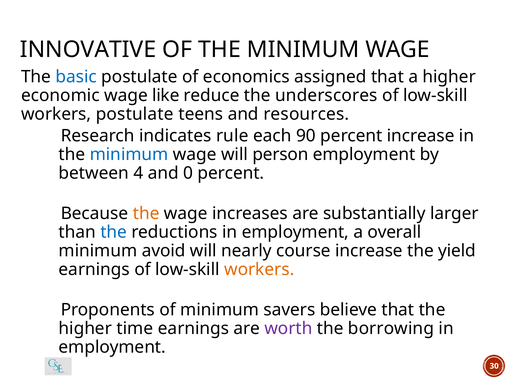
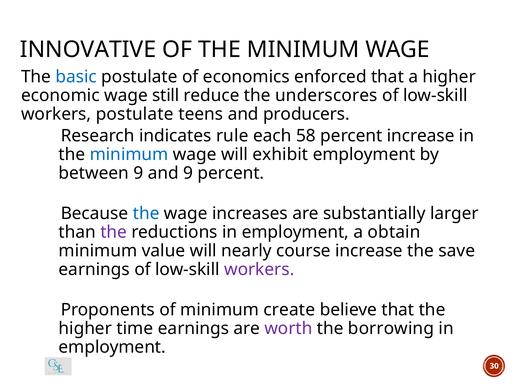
assigned: assigned -> enforced
like: like -> still
resources: resources -> producers
90: 90 -> 58
person: person -> exhibit
between 4: 4 -> 9
and 0: 0 -> 9
the at (146, 213) colour: orange -> blue
the at (114, 232) colour: blue -> purple
overall: overall -> obtain
avoid: avoid -> value
yield: yield -> save
workers at (259, 269) colour: orange -> purple
savers: savers -> create
